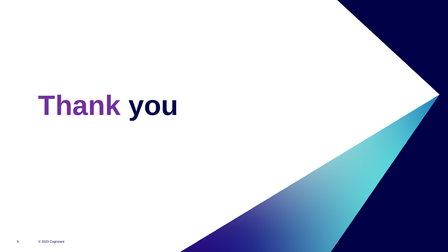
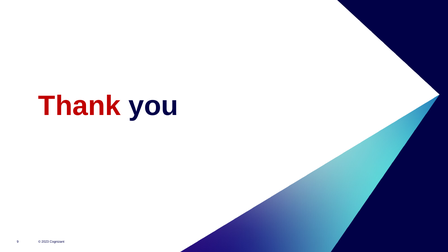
Thank colour: purple -> red
